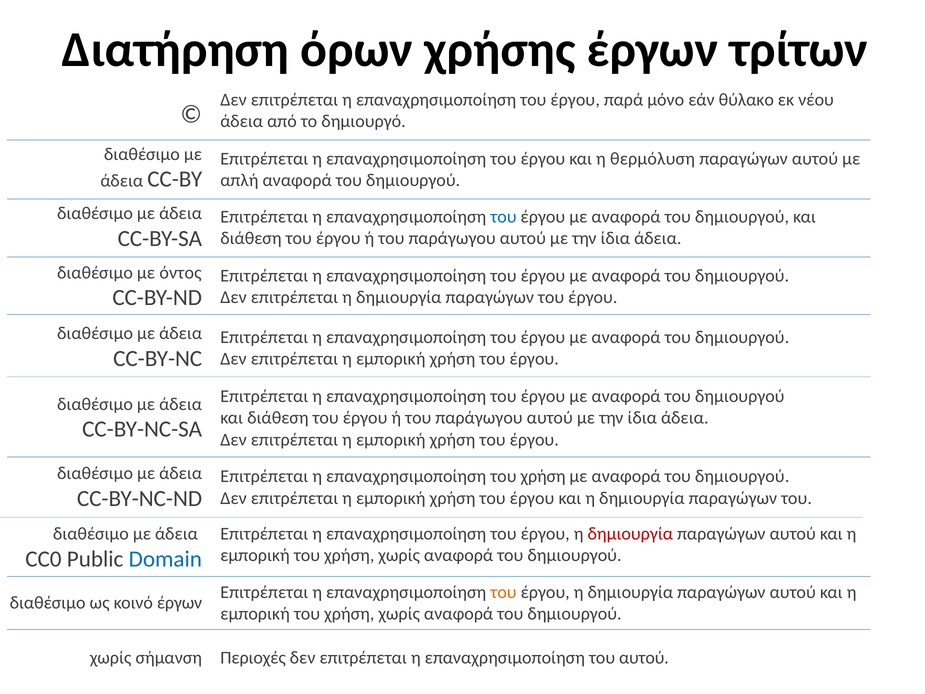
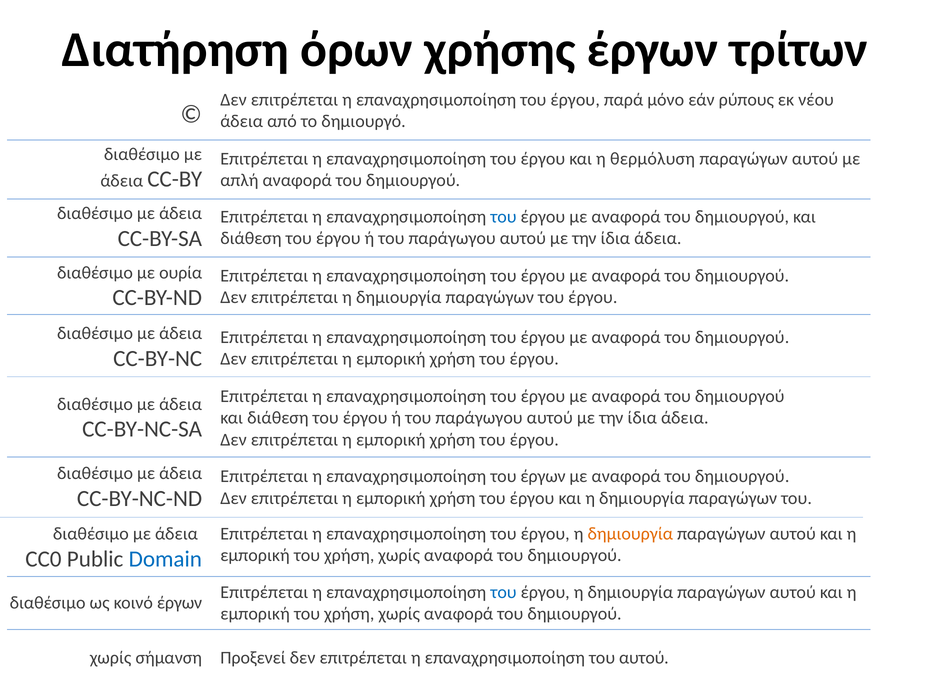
θύλακο: θύλακο -> ρύπους
όντος: όντος -> ουρία
επαναχρησιμοποίηση του χρήση: χρήση -> έργων
δημιουργία at (630, 534) colour: red -> orange
του at (504, 592) colour: orange -> blue
Περιοχές: Περιοχές -> Προξενεί
